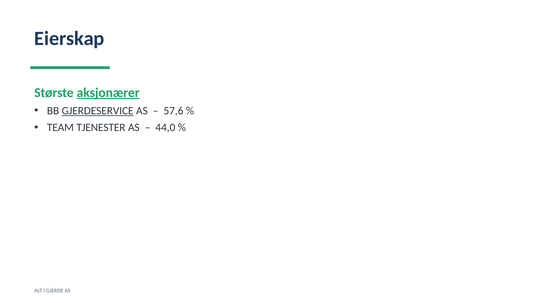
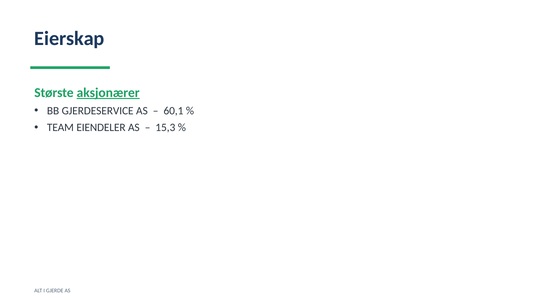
GJERDESERVICE underline: present -> none
57,6: 57,6 -> 60,1
TJENESTER: TJENESTER -> EIENDELER
44,0: 44,0 -> 15,3
